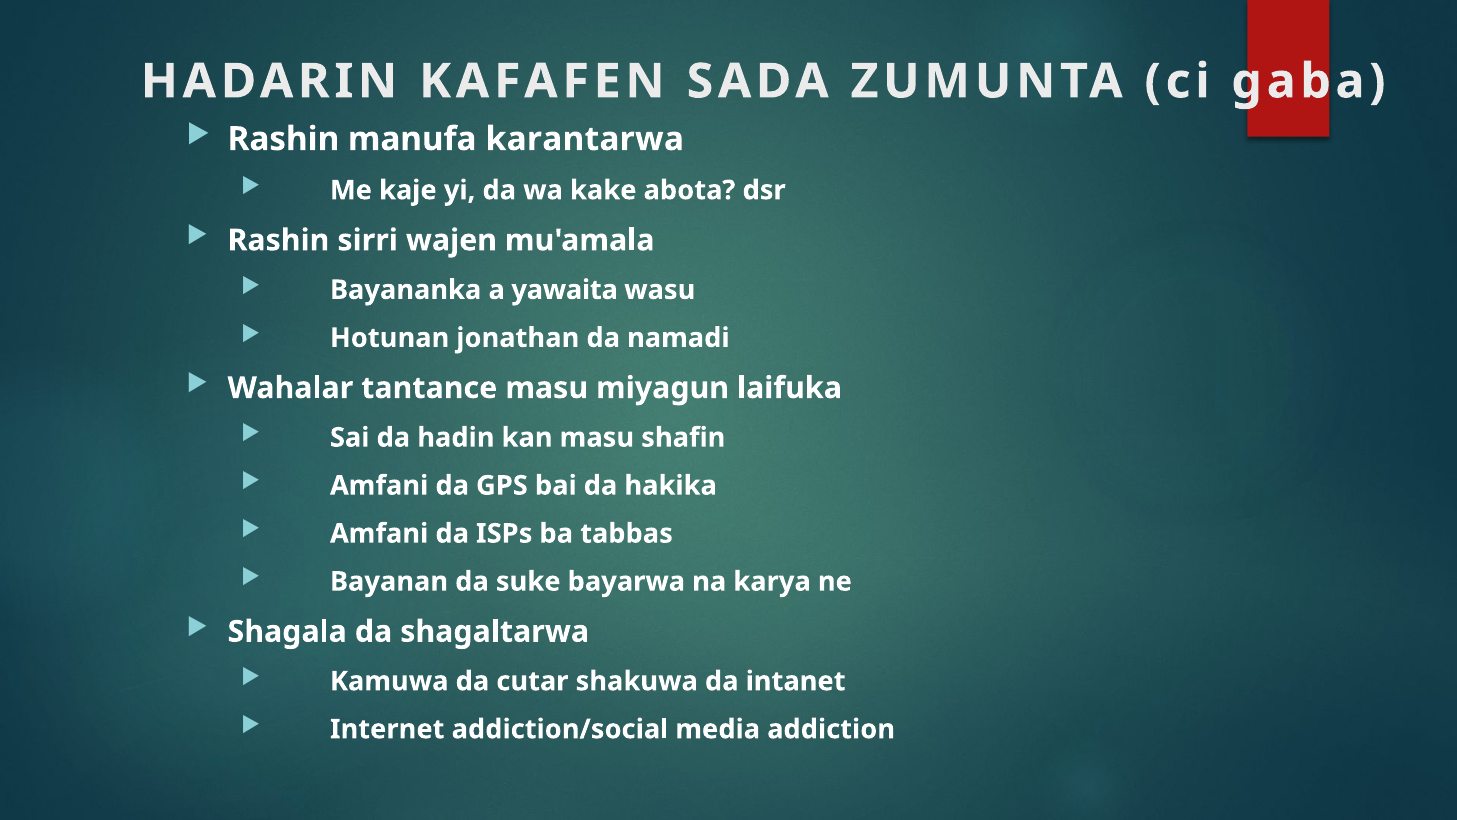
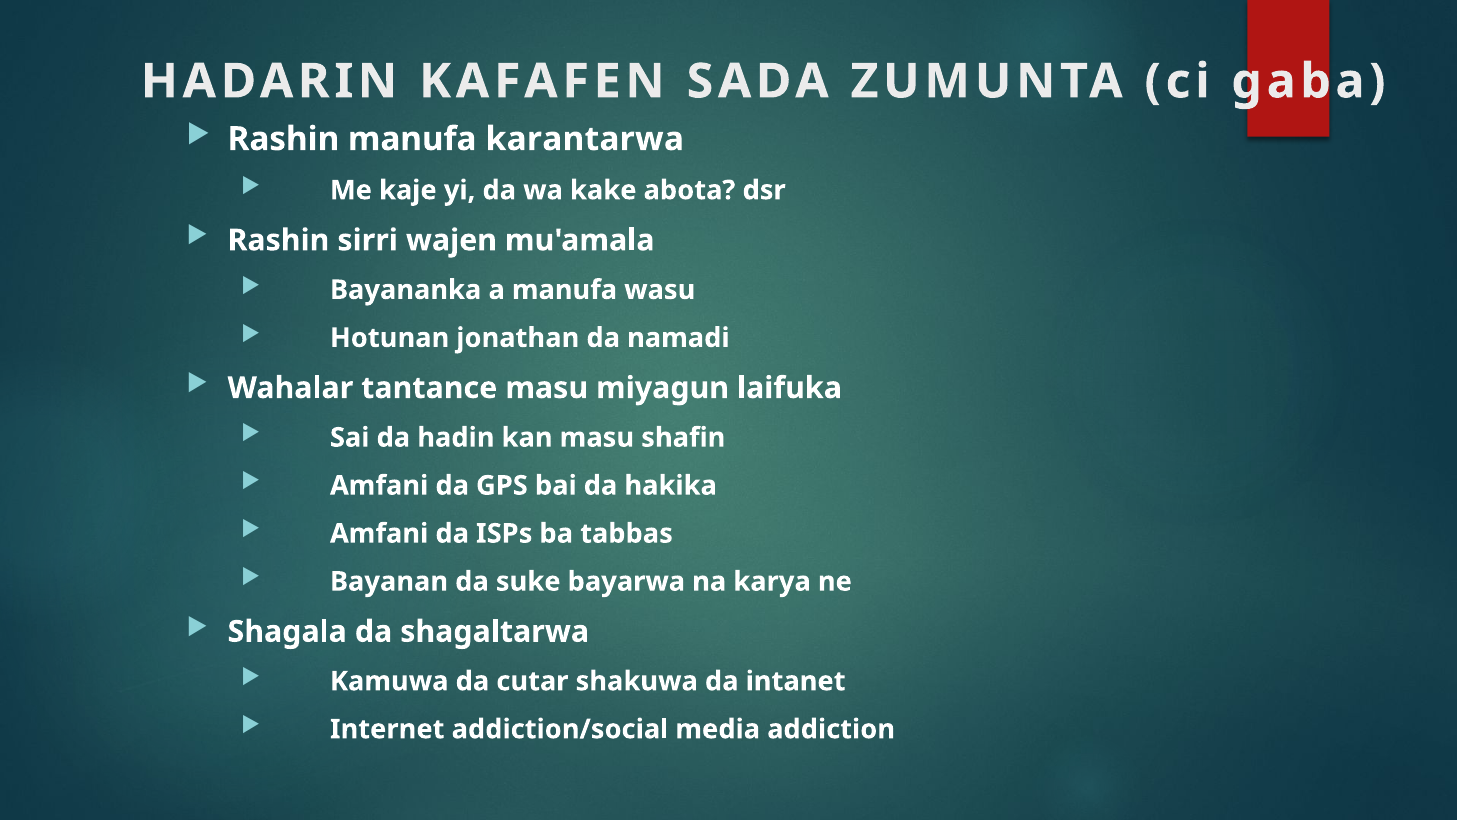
a yawaita: yawaita -> manufa
